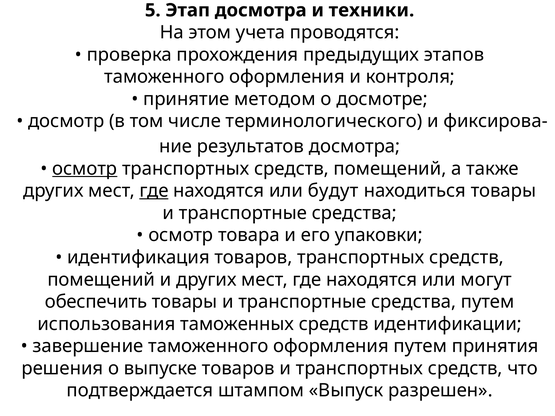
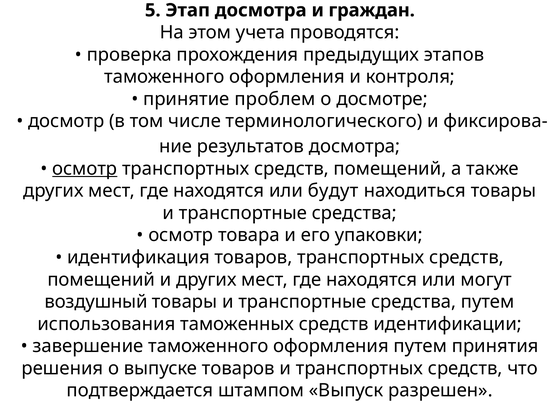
техники: техники -> граждан
методом: методом -> проблем
где at (154, 191) underline: present -> none
обеспечить: обеспечить -> воздушный
